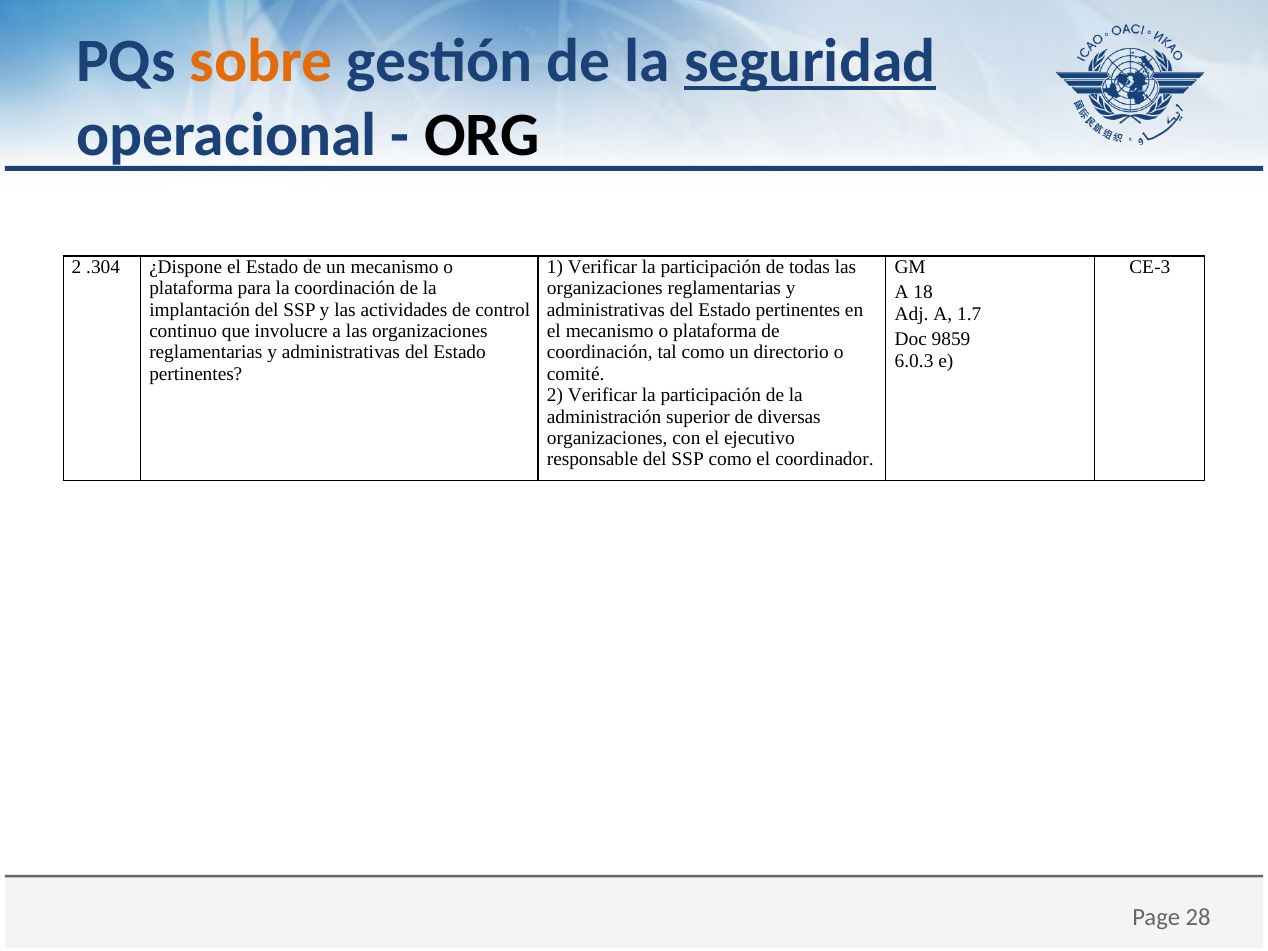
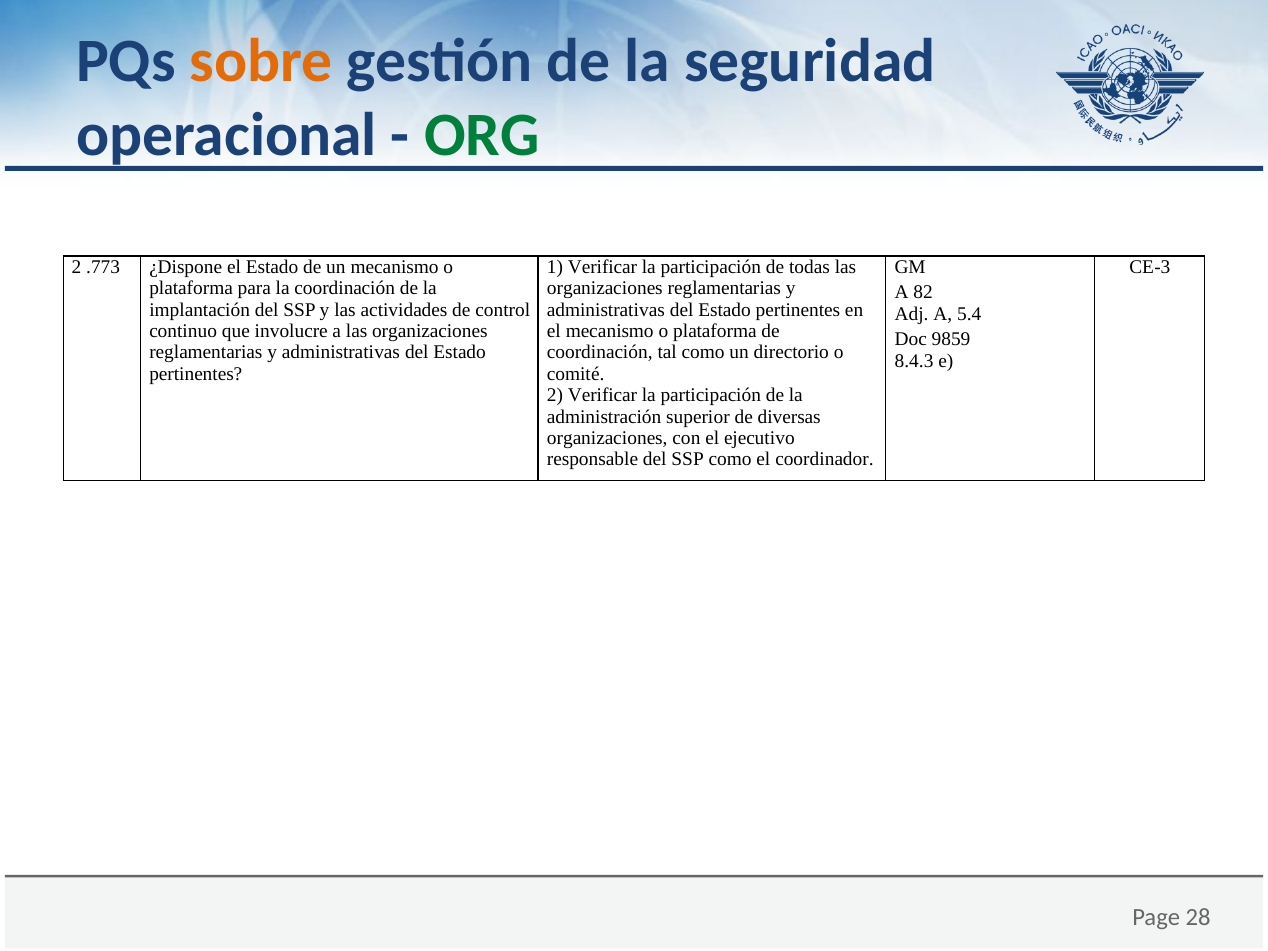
seguridad underline: present -> none
ORG colour: black -> green
.304: .304 -> .773
18: 18 -> 82
1.7: 1.7 -> 5.4
6.0.3: 6.0.3 -> 8.4.3
